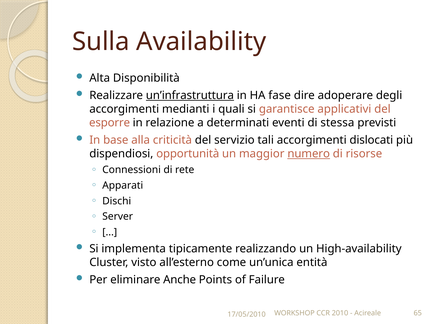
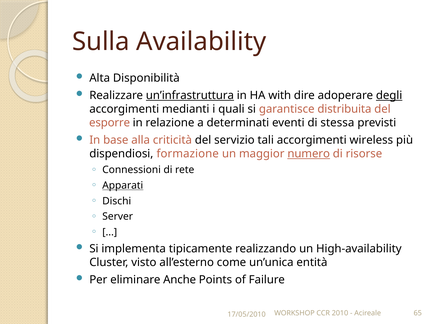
fase: fase -> with
degli underline: none -> present
applicativi: applicativi -> distribuita
dislocati: dislocati -> wireless
opportunità: opportunità -> formazione
Apparati underline: none -> present
